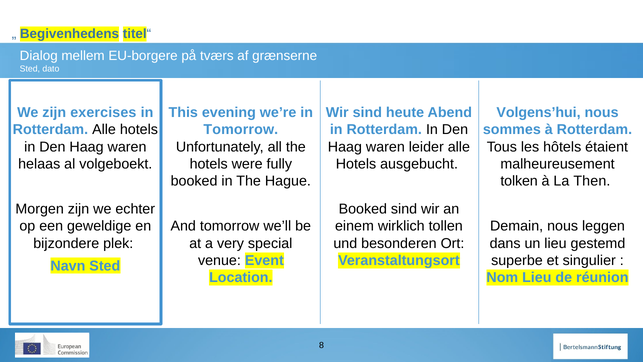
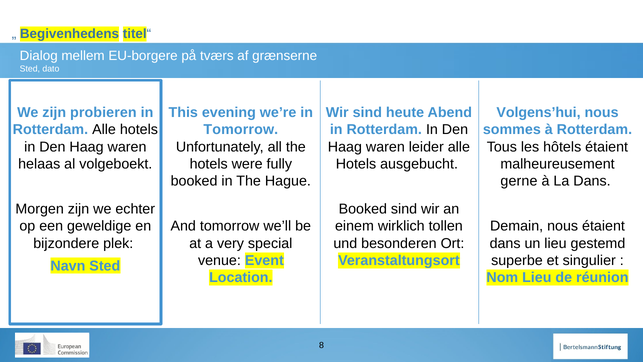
exercises: exercises -> probieren
tolken: tolken -> gerne
La Then: Then -> Dans
nous leggen: leggen -> étaient
